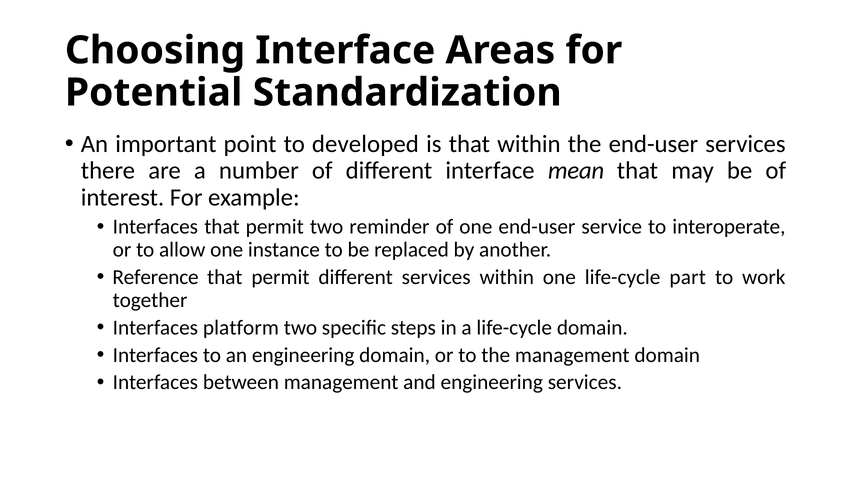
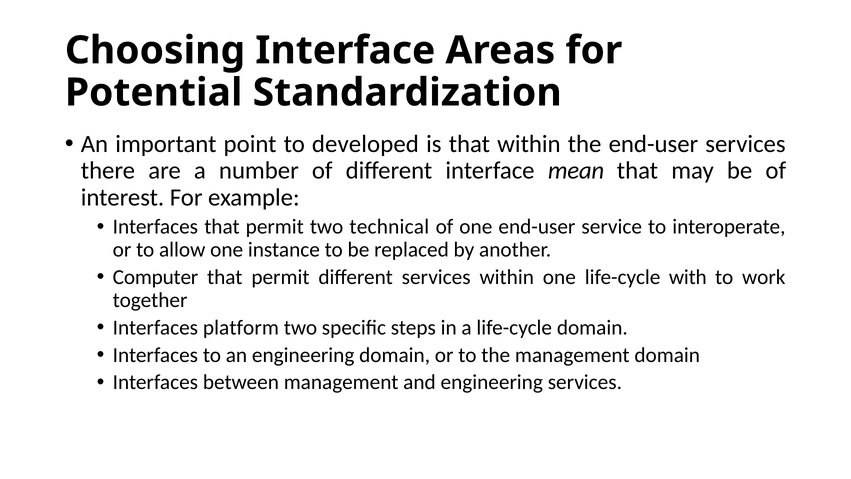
reminder: reminder -> technical
Reference: Reference -> Computer
part: part -> with
